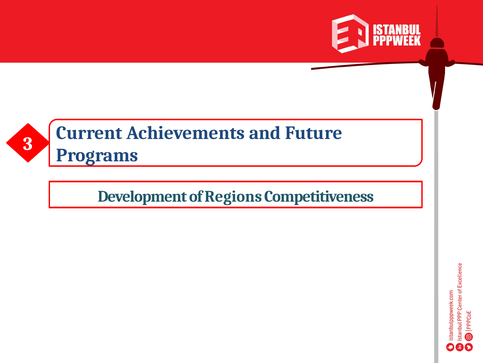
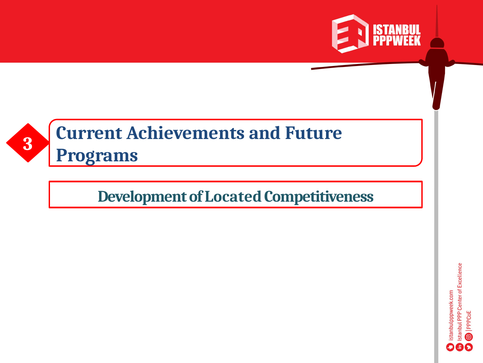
Regions: Regions -> Located
